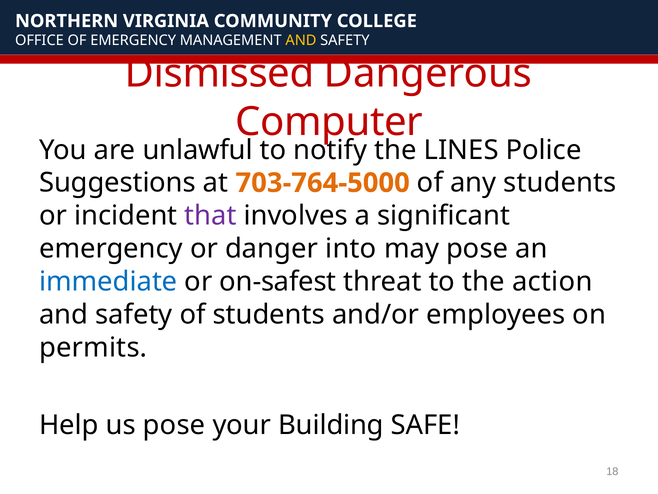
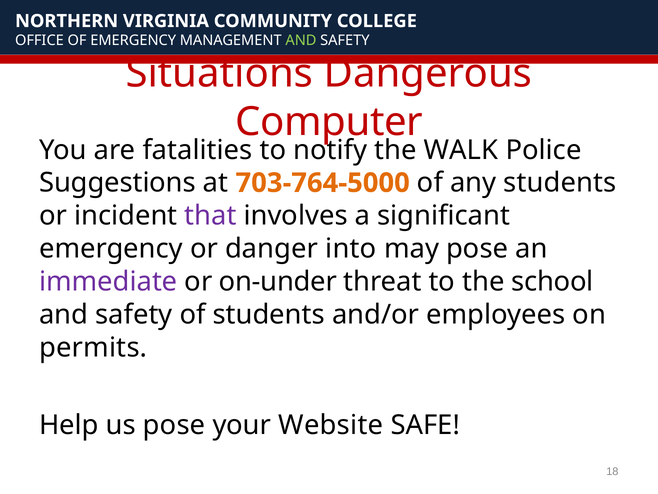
AND at (301, 41) colour: yellow -> light green
Dismissed: Dismissed -> Situations
unlawful: unlawful -> fatalities
LINES: LINES -> WALK
immediate colour: blue -> purple
on-safest: on-safest -> on-under
action: action -> school
Building: Building -> Website
